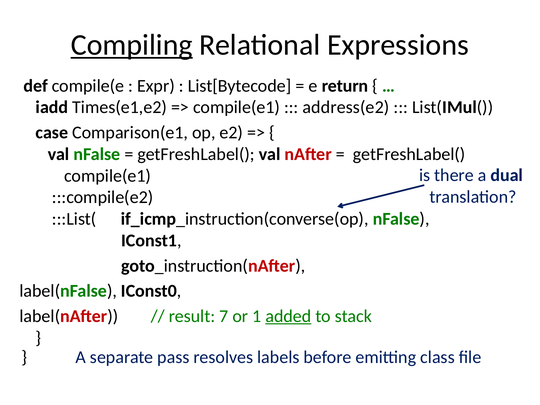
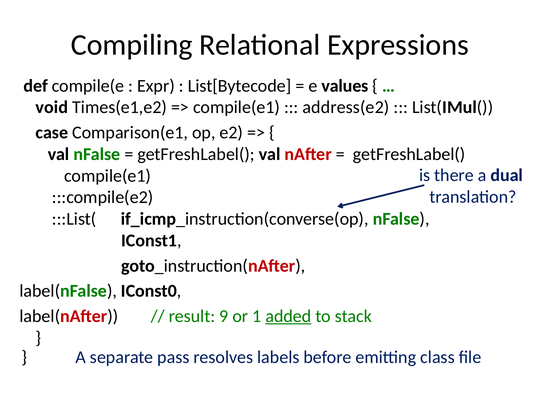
Compiling underline: present -> none
return: return -> values
iadd: iadd -> void
7: 7 -> 9
